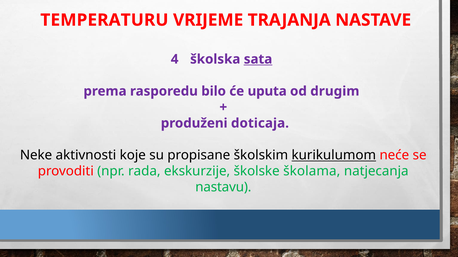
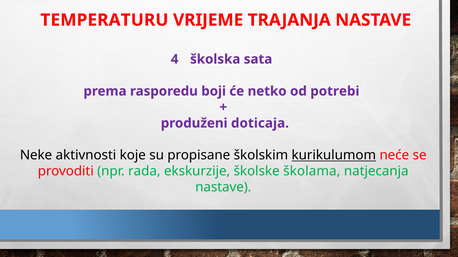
sata underline: present -> none
bilo: bilo -> boji
uputa: uputa -> netko
drugim: drugim -> potrebi
nastavu at (223, 188): nastavu -> nastave
